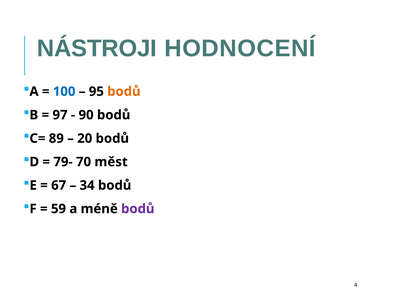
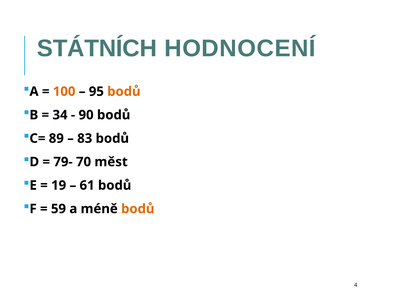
NÁSTROJI: NÁSTROJI -> STÁTNÍCH
100 colour: blue -> orange
97: 97 -> 34
20: 20 -> 83
67: 67 -> 19
34: 34 -> 61
bodů at (138, 208) colour: purple -> orange
